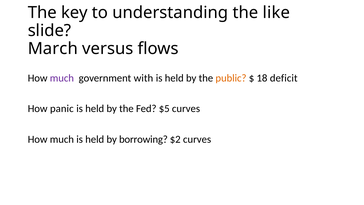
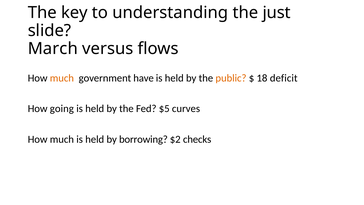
like: like -> just
much at (62, 78) colour: purple -> orange
with: with -> have
panic: panic -> going
$2 curves: curves -> checks
